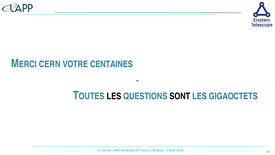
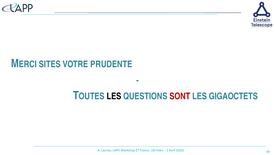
CERN: CERN -> SITES
CENTAINES: CENTAINES -> PRUDENTE
SONT colour: black -> red
